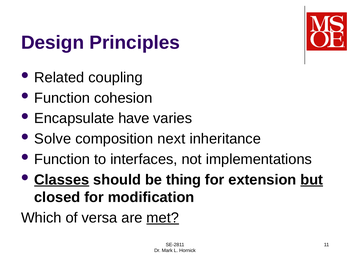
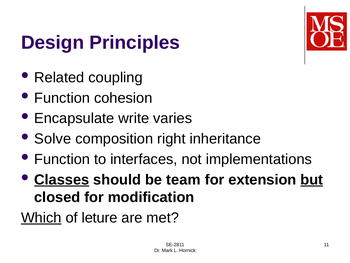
have: have -> write
next: next -> right
thing: thing -> team
Which underline: none -> present
versa: versa -> leture
met underline: present -> none
